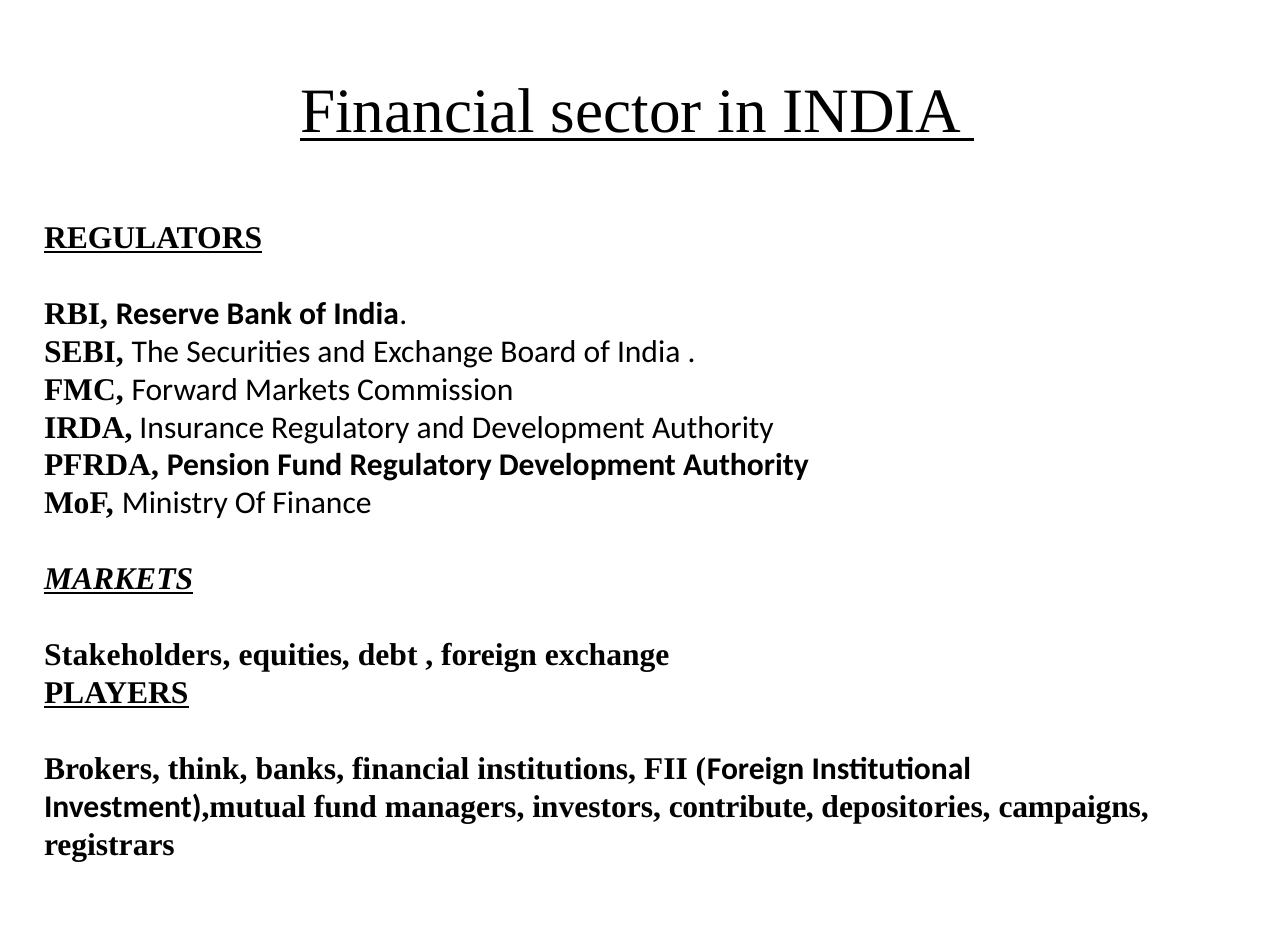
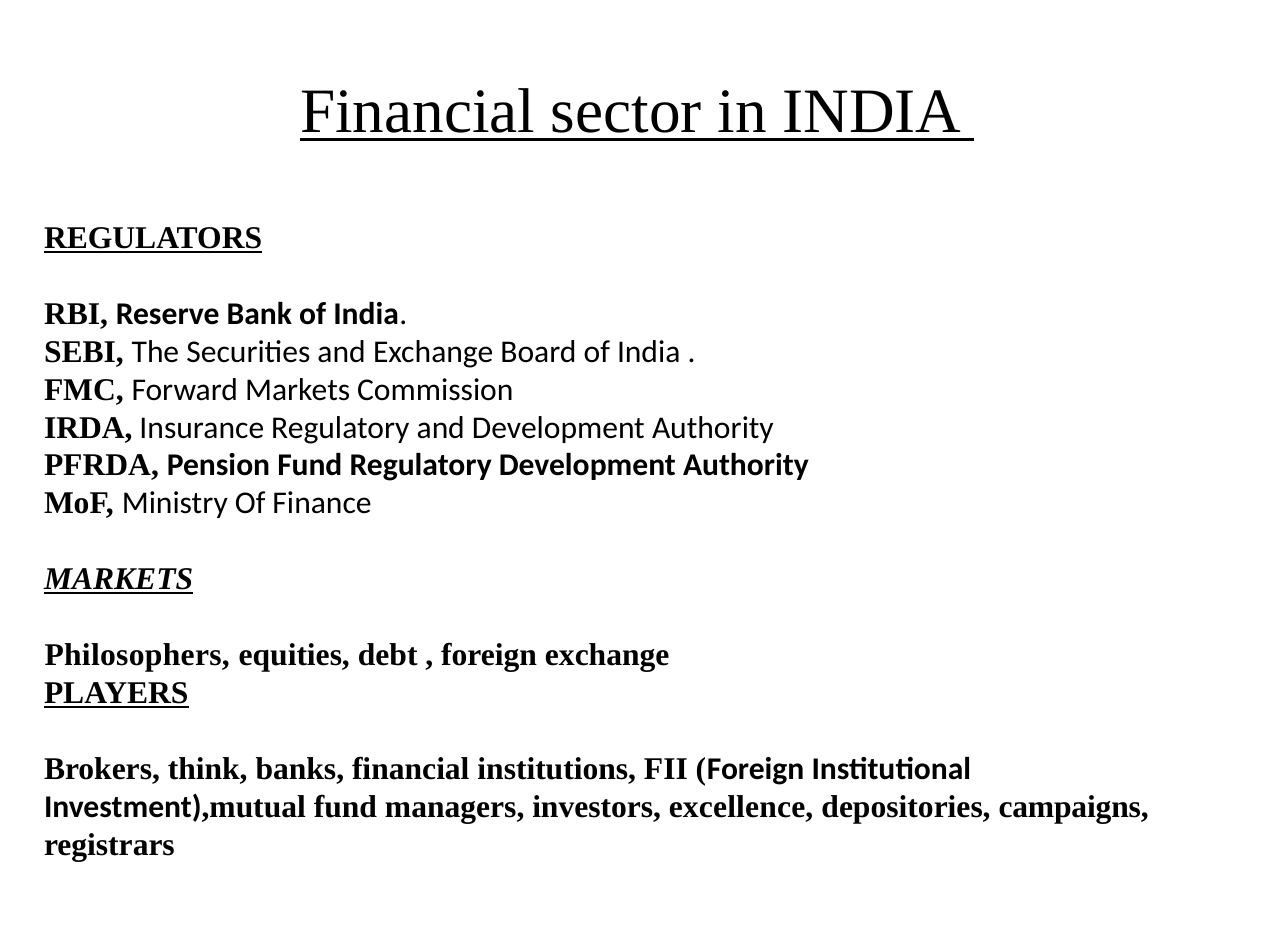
Stakeholders: Stakeholders -> Philosophers
contribute: contribute -> excellence
